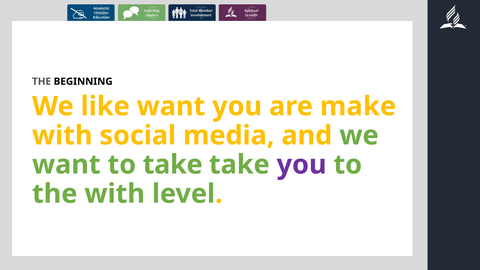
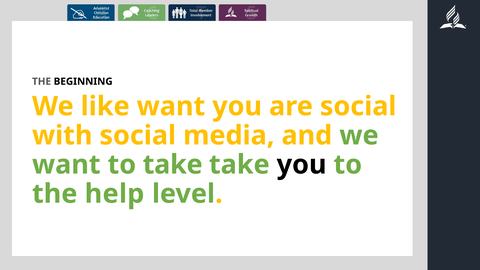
are make: make -> social
you at (302, 165) colour: purple -> black
the with: with -> help
